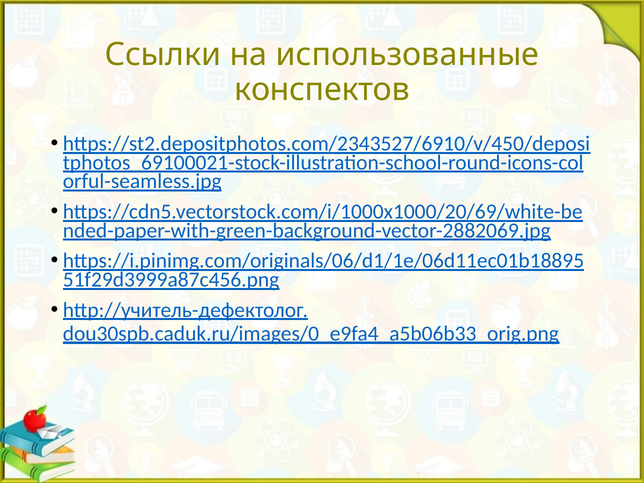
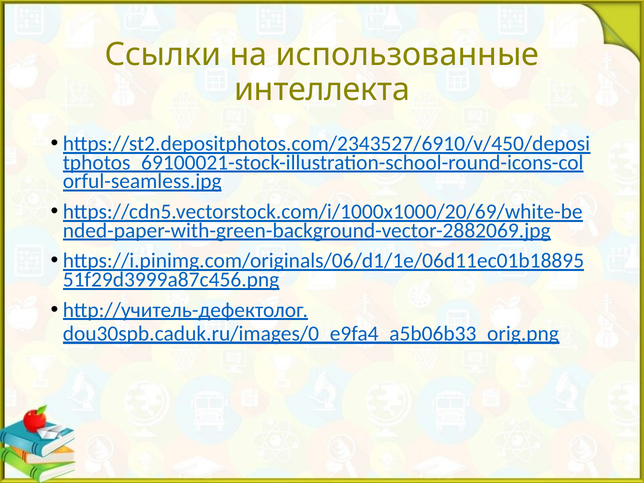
конспектов: конспектов -> интеллекта
